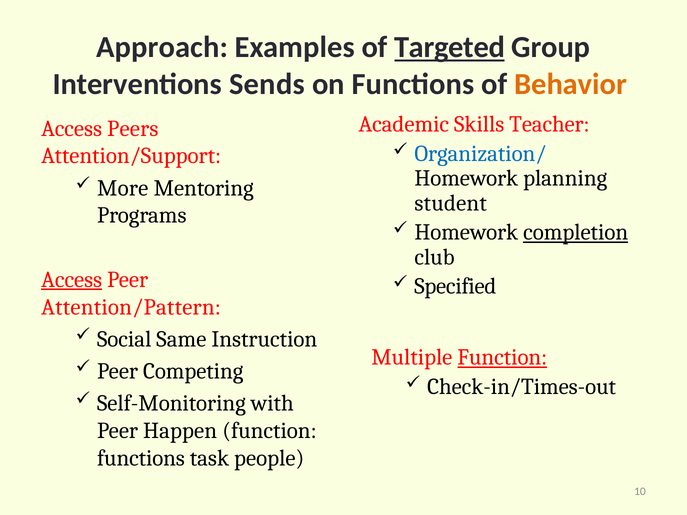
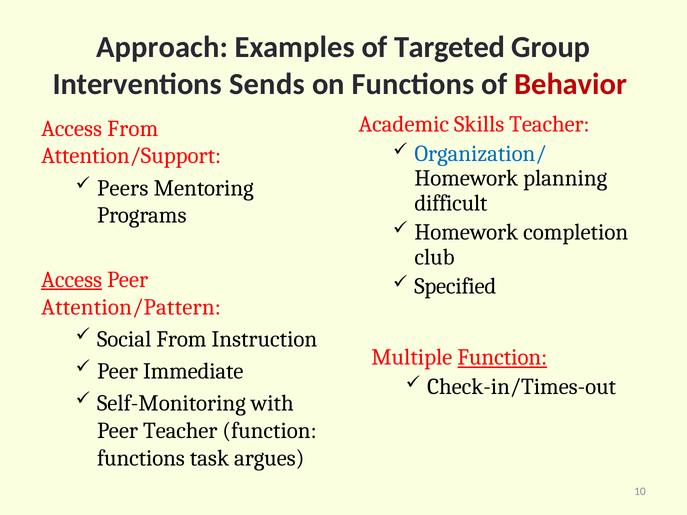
Targeted underline: present -> none
Behavior colour: orange -> red
Access Peers: Peers -> From
More: More -> Peers
student: student -> difficult
completion underline: present -> none
Social Same: Same -> From
Competing: Competing -> Immediate
Peer Happen: Happen -> Teacher
people: people -> argues
